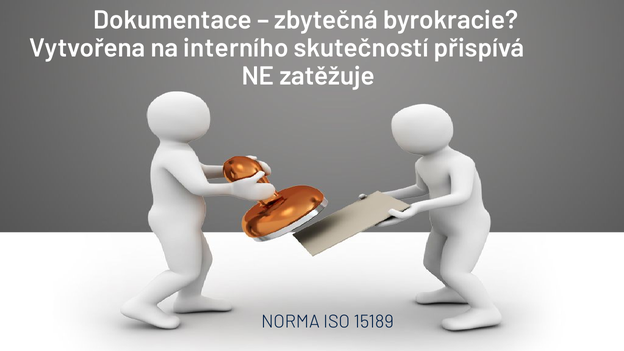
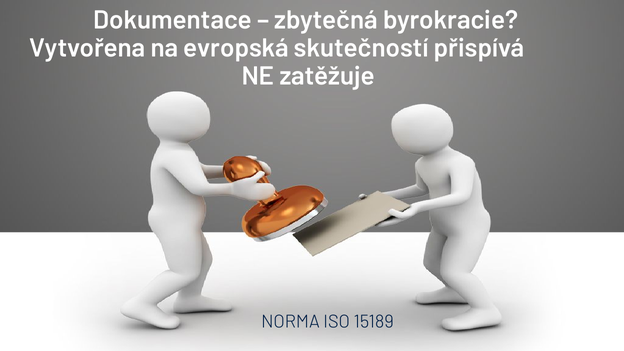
interního: interního -> evropská
